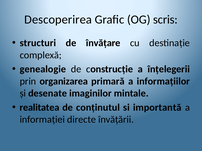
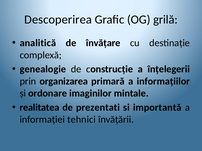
scris: scris -> grilă
structuri: structuri -> analitică
desenate: desenate -> ordonare
conținutul: conținutul -> prezentati
directe: directe -> tehnici
